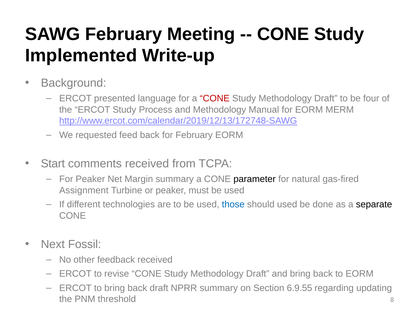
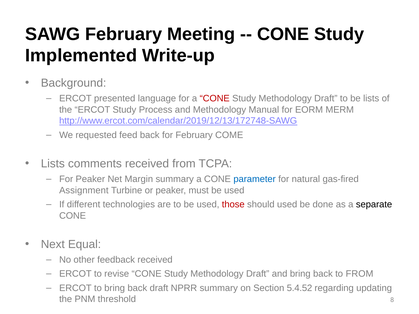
be four: four -> lists
February EORM: EORM -> COME
Start at (53, 164): Start -> Lists
parameter colour: black -> blue
those colour: blue -> red
Fossil: Fossil -> Equal
to EORM: EORM -> FROM
6.9.55: 6.9.55 -> 5.4.52
